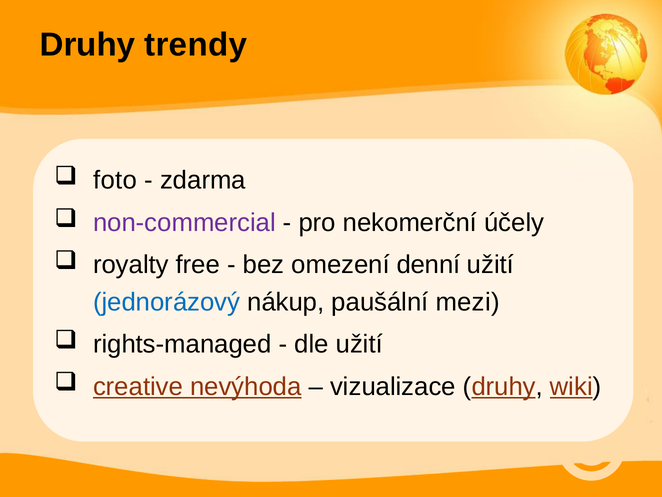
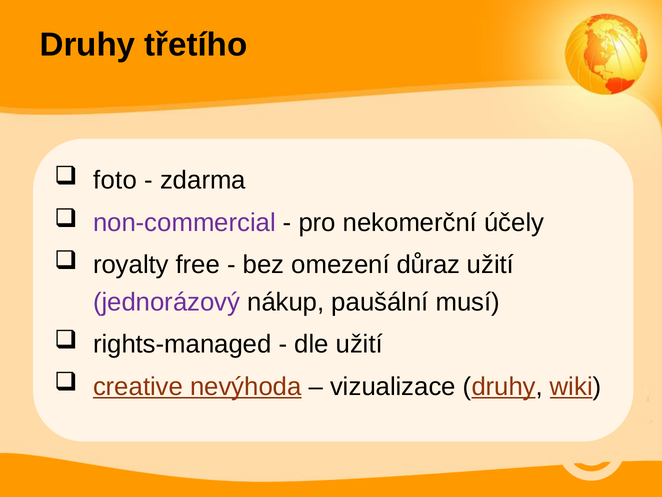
trendy: trendy -> třetího
denní: denní -> důraz
jednorázový colour: blue -> purple
mezi: mezi -> musí
